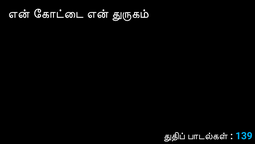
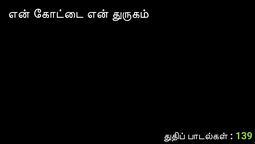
139 colour: light blue -> light green
